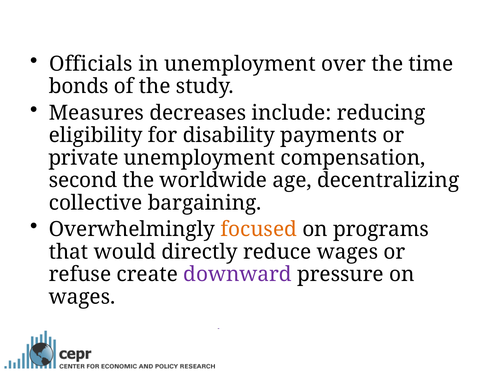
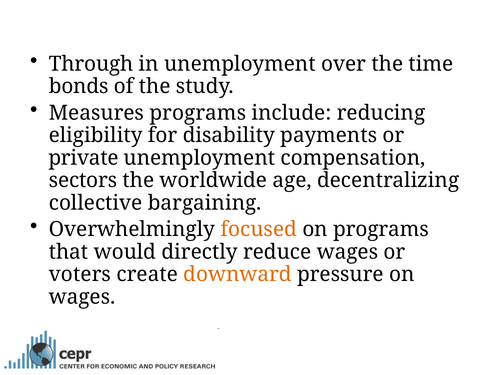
Officials: Officials -> Through
Measures decreases: decreases -> programs
second: second -> sectors
refuse: refuse -> voters
downward colour: purple -> orange
